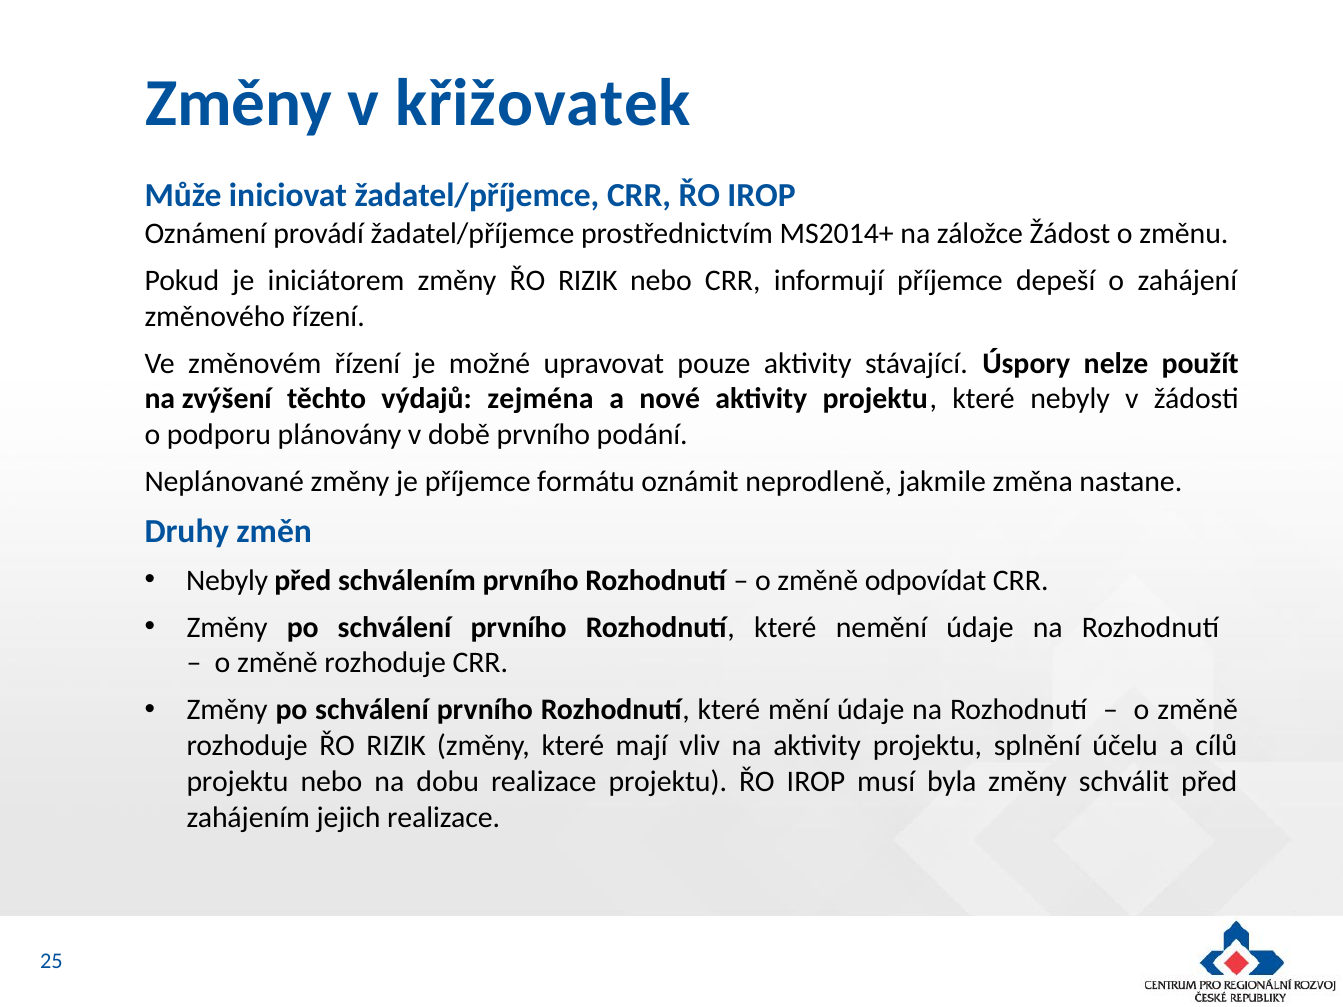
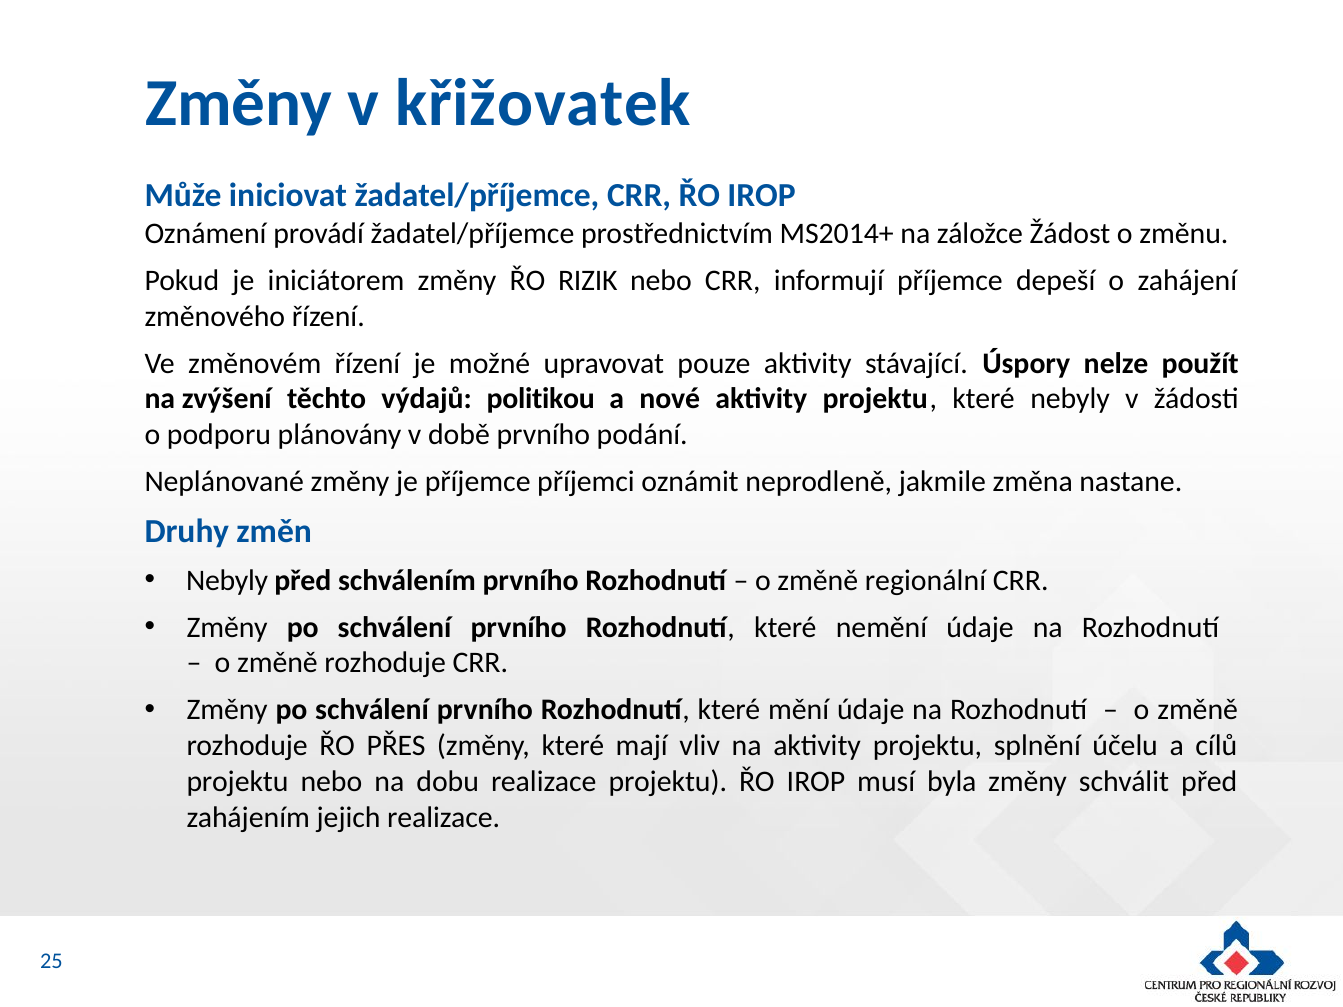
zejména: zejména -> politikou
formátu: formátu -> příjemci
odpovídat: odpovídat -> regionální
rozhoduje ŘO RIZIK: RIZIK -> PŘES
